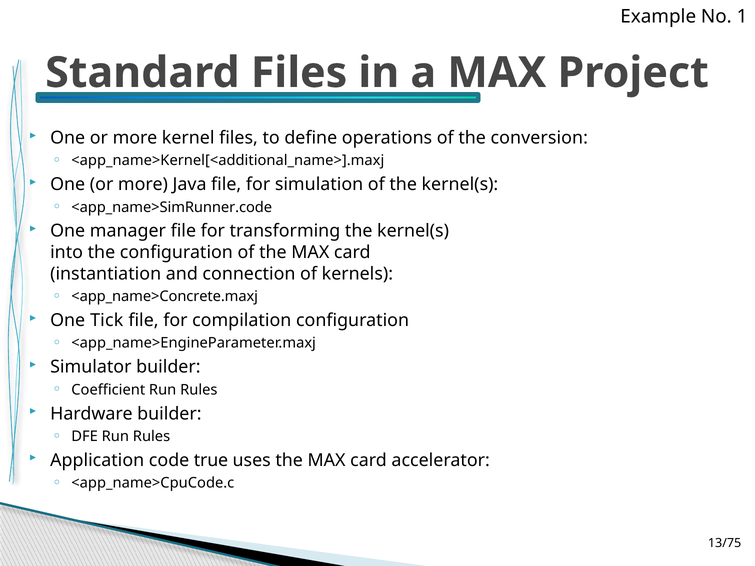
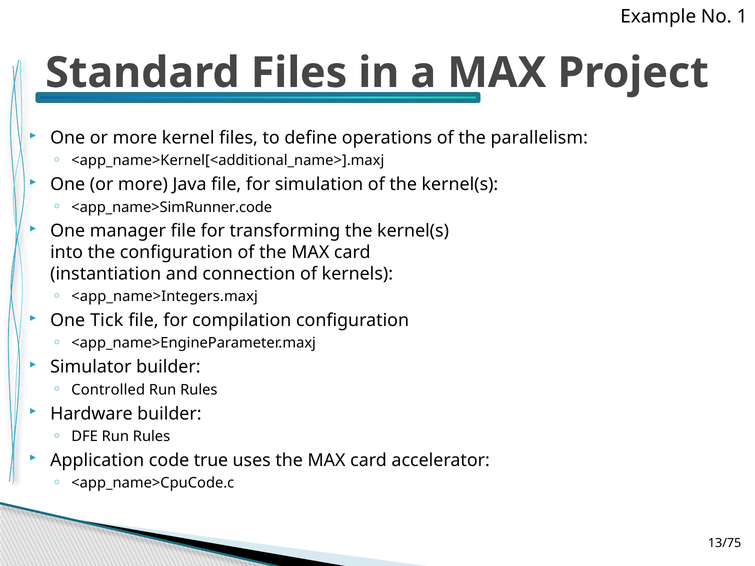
conversion: conversion -> parallelism
<app_name>Concrete.maxj: <app_name>Concrete.maxj -> <app_name>Integers.maxj
Coefficient: Coefficient -> Controlled
